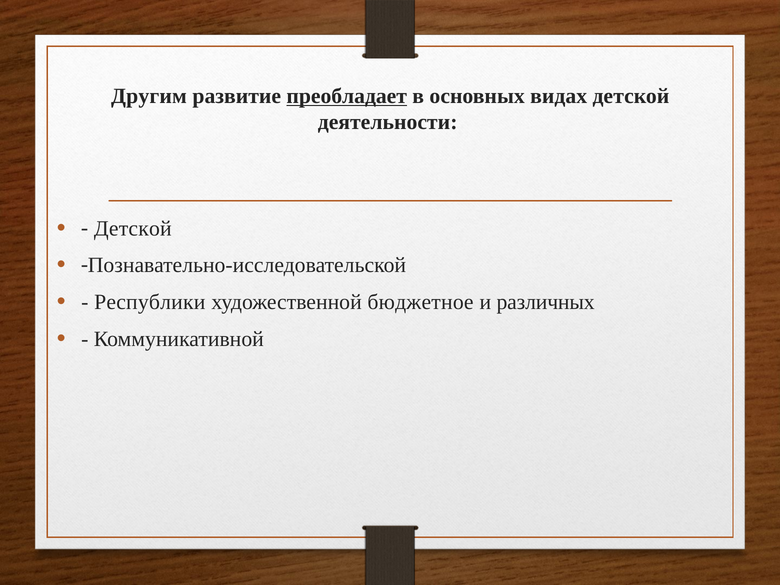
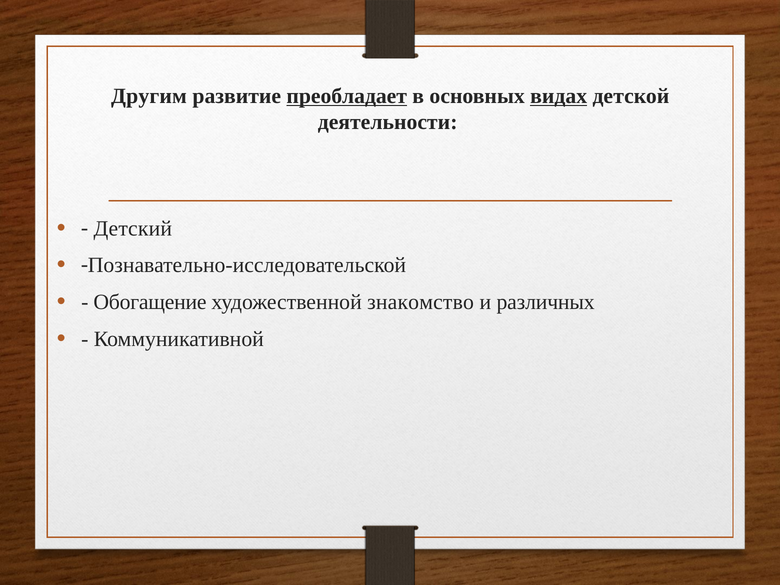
видах underline: none -> present
Детской at (133, 228): Детской -> Детский
Республики: Республики -> Обогащение
бюджетное: бюджетное -> знакомство
